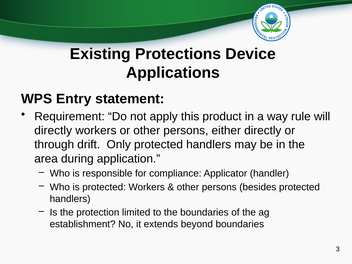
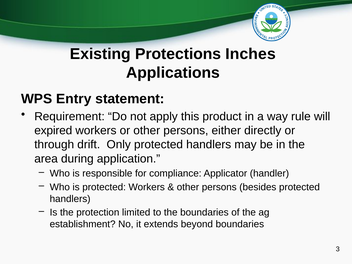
Device: Device -> Inches
directly at (53, 130): directly -> expired
